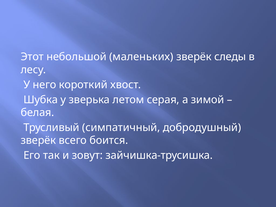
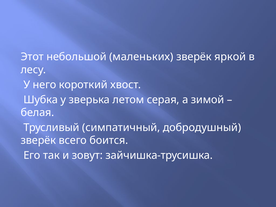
следы: следы -> яркой
